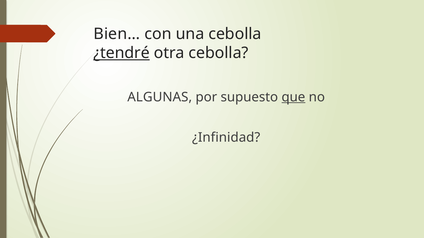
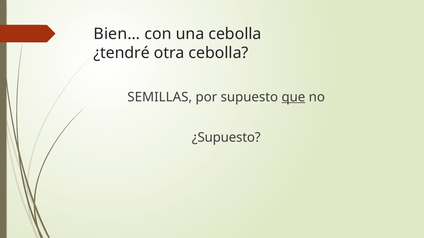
¿tendré underline: present -> none
ALGUNAS: ALGUNAS -> SEMILLAS
¿Infinidad: ¿Infinidad -> ¿Supuesto
